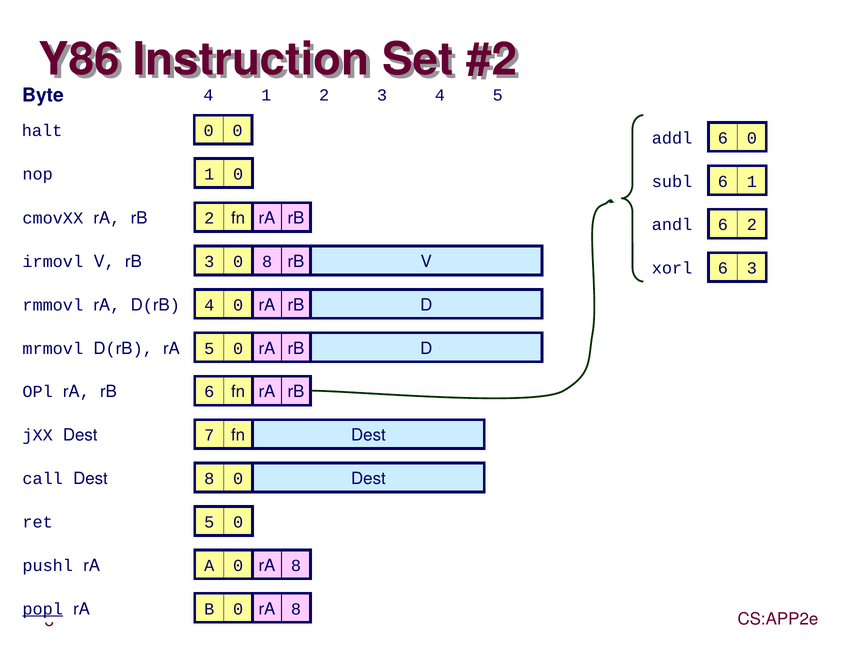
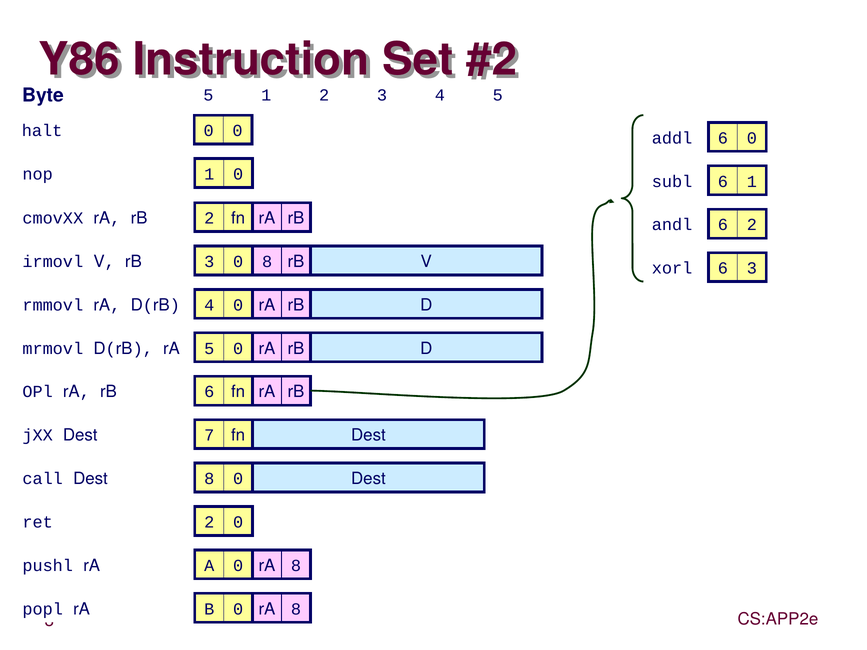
Byte 4: 4 -> 5
ret 5: 5 -> 2
popl underline: present -> none
